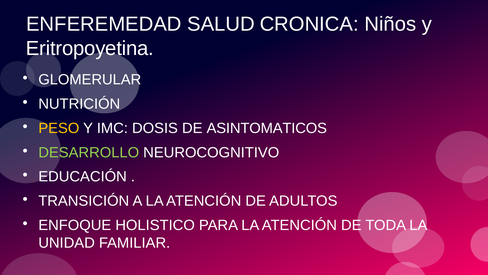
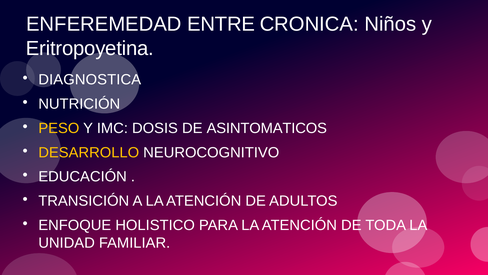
SALUD: SALUD -> ENTRE
GLOMERULAR: GLOMERULAR -> DIAGNOSTICA
DESARROLLO colour: light green -> yellow
